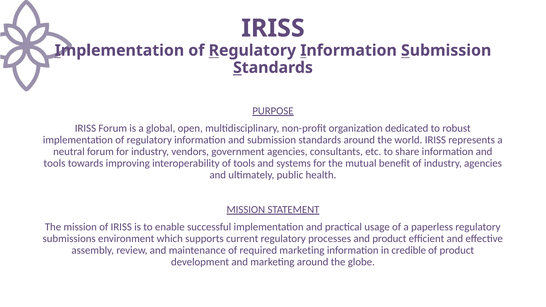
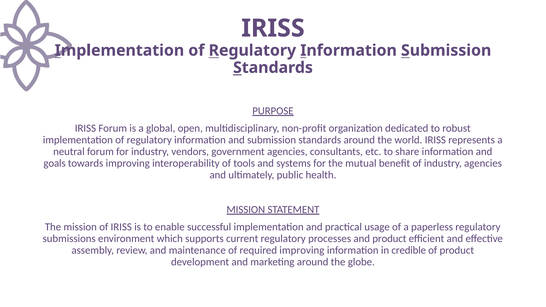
tools at (54, 163): tools -> goals
required marketing: marketing -> improving
